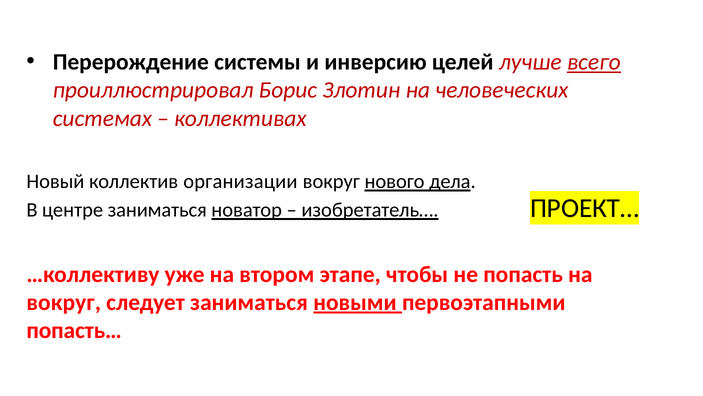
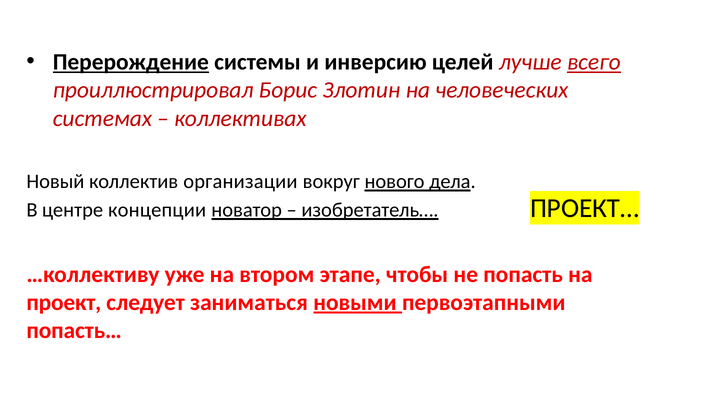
Перерождение underline: none -> present
центре заниматься: заниматься -> концепции
вокруг at (64, 302): вокруг -> проект
